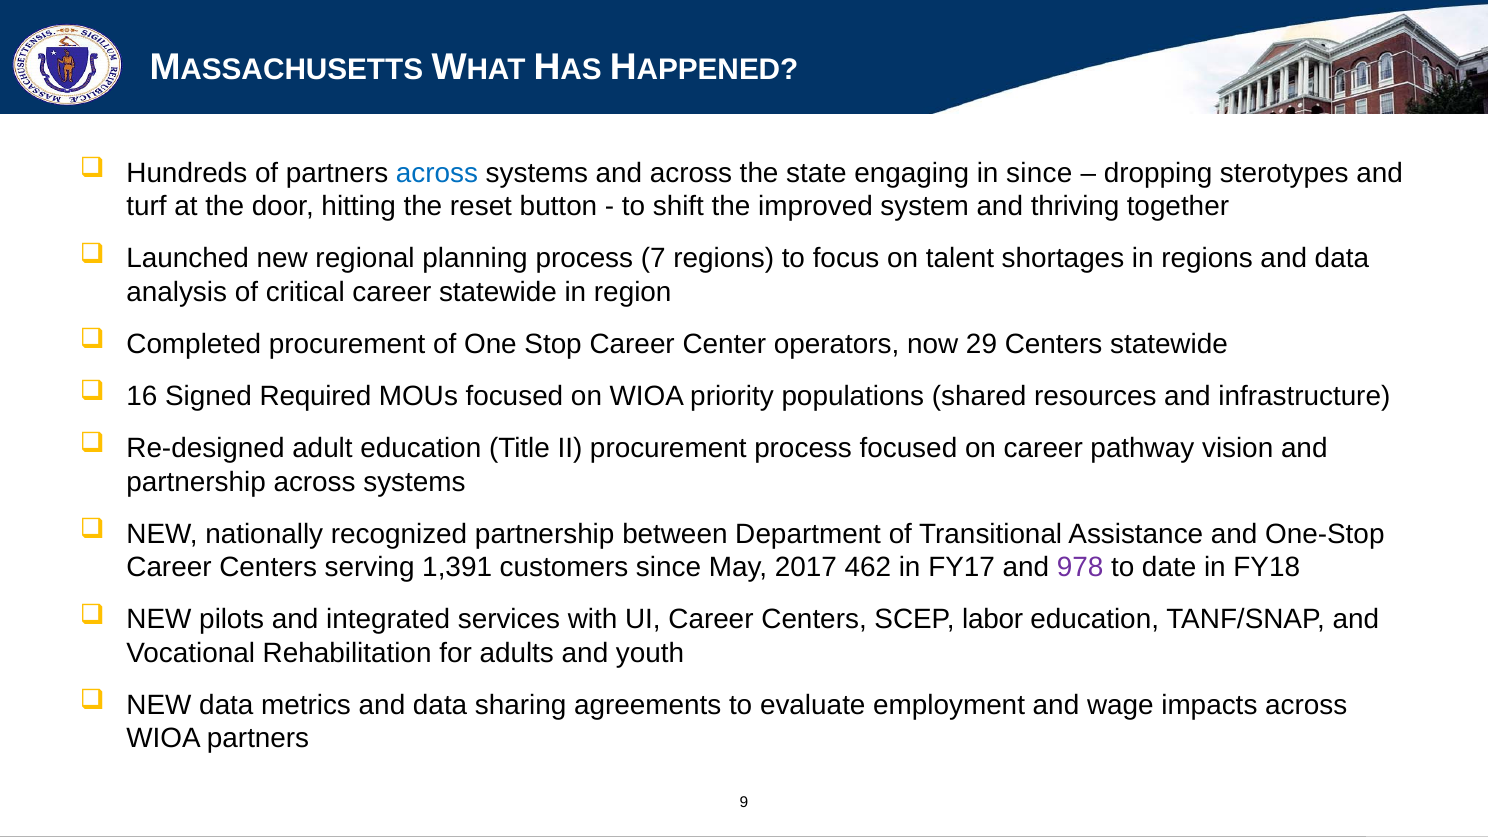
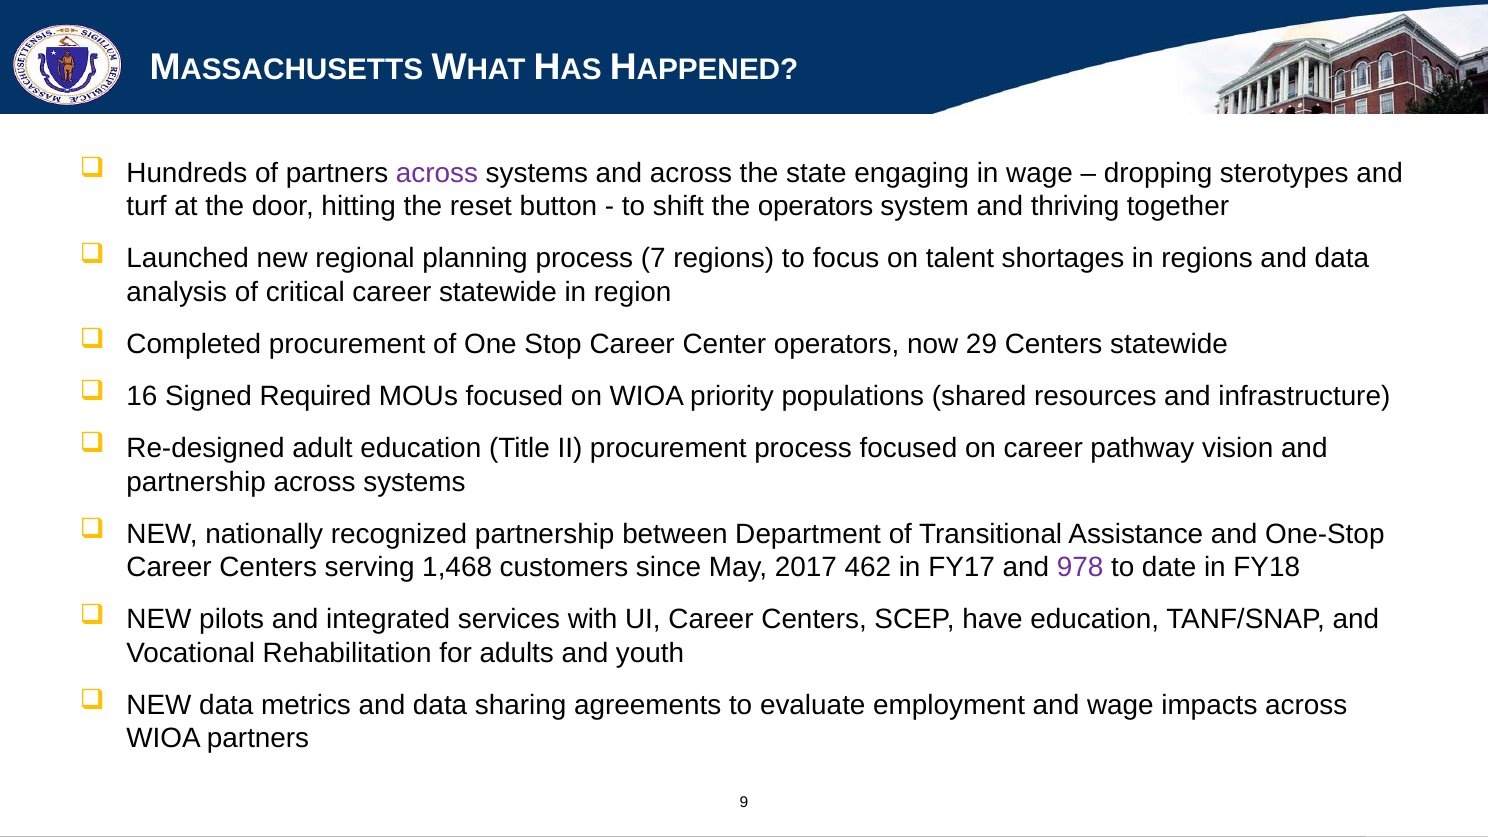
across at (437, 173) colour: blue -> purple
in since: since -> wage
the improved: improved -> operators
1,391: 1,391 -> 1,468
labor: labor -> have
